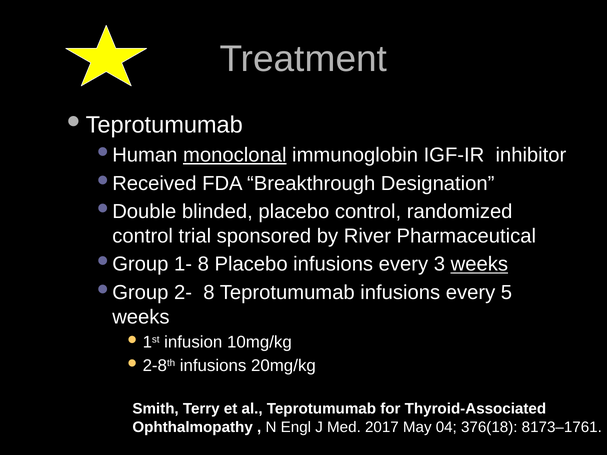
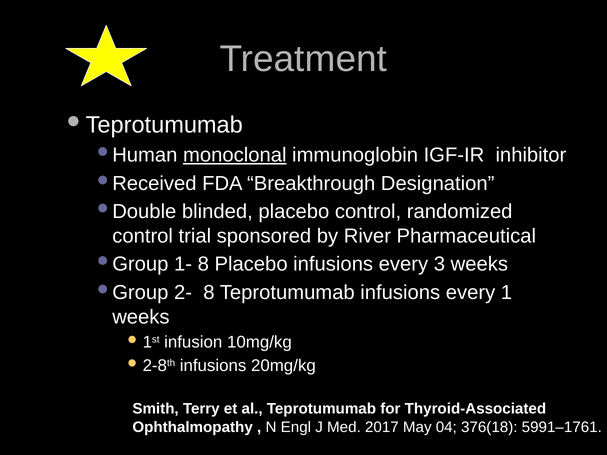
weeks at (479, 264) underline: present -> none
5: 5 -> 1
8173–1761: 8173–1761 -> 5991–1761
